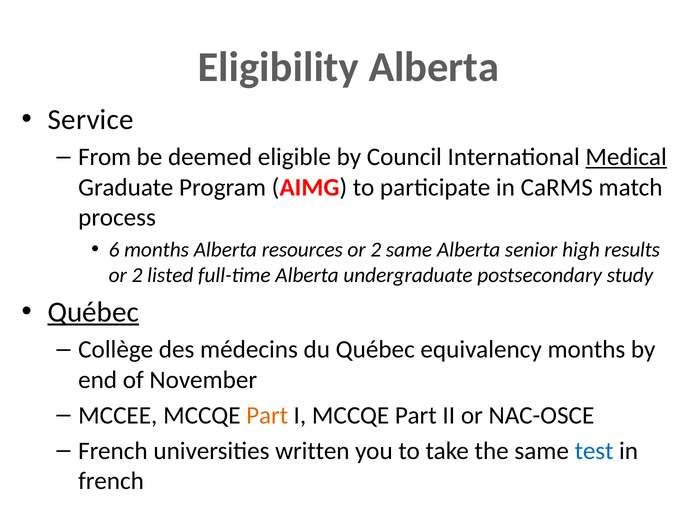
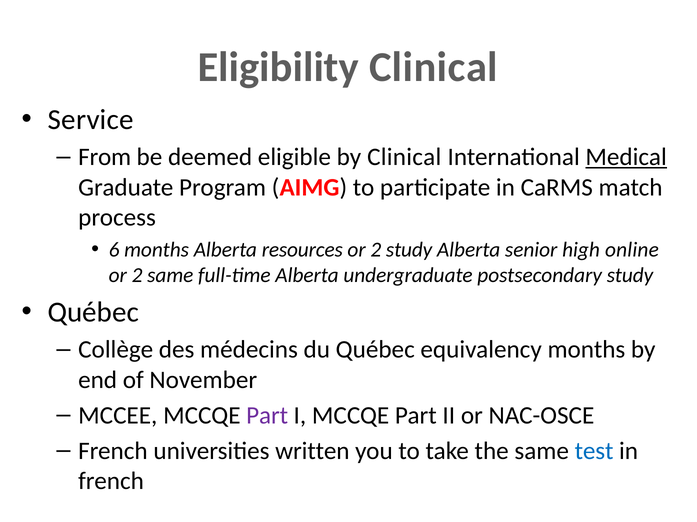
Eligibility Alberta: Alberta -> Clinical
by Council: Council -> Clinical
2 same: same -> study
results: results -> online
2 listed: listed -> same
Québec at (93, 312) underline: present -> none
Part at (267, 416) colour: orange -> purple
